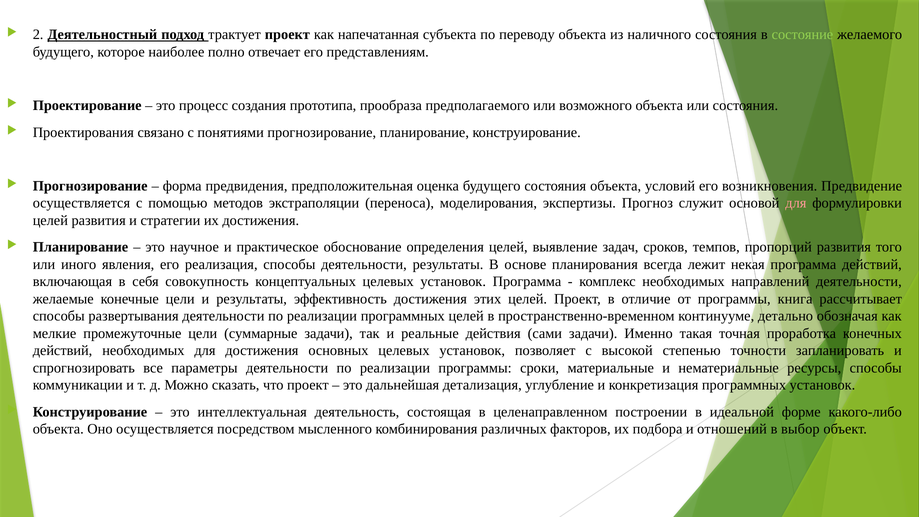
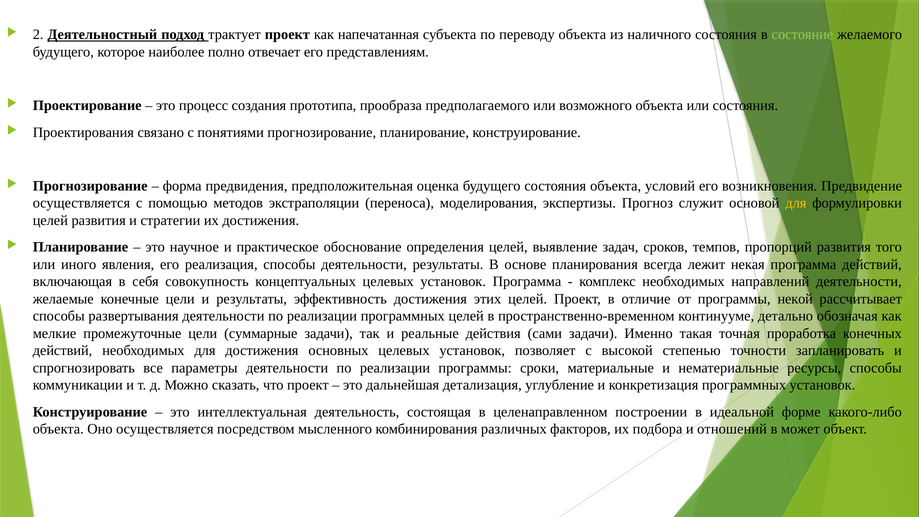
для at (796, 203) colour: pink -> yellow
книга: книга -> некой
выбор: выбор -> может
